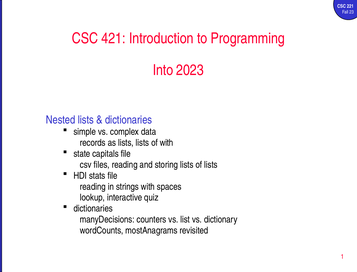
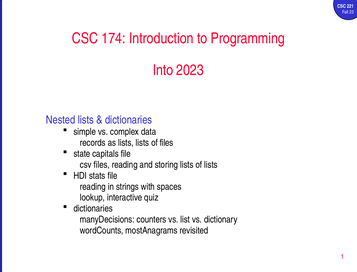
421: 421 -> 174
of with: with -> files
